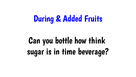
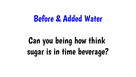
During: During -> Before
Fruits: Fruits -> Water
bottle: bottle -> being
